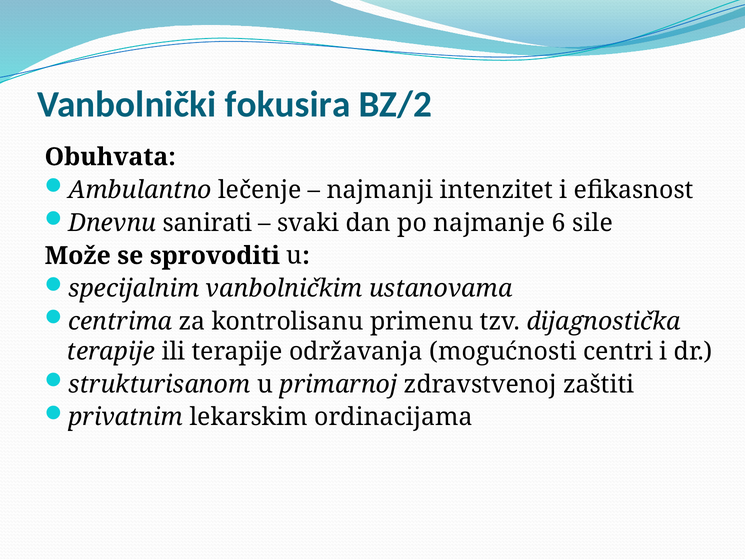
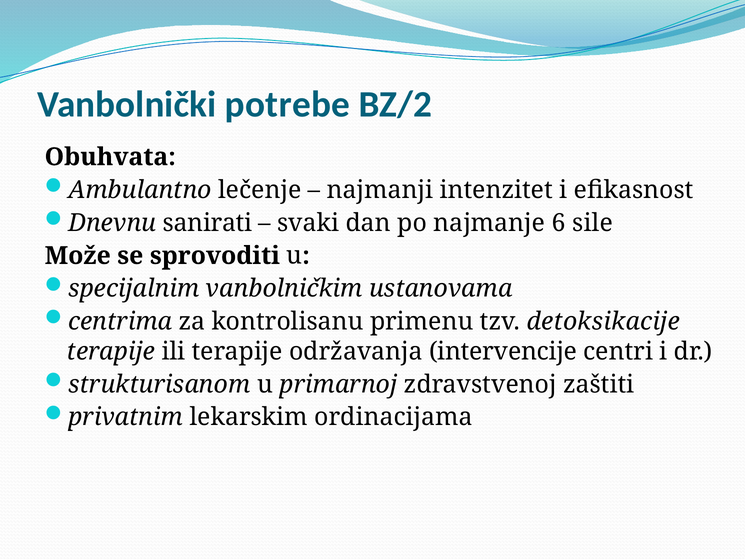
fokusira: fokusira -> potrebe
dijagnostička: dijagnostička -> detoksikacije
mogućnosti: mogućnosti -> intervencije
